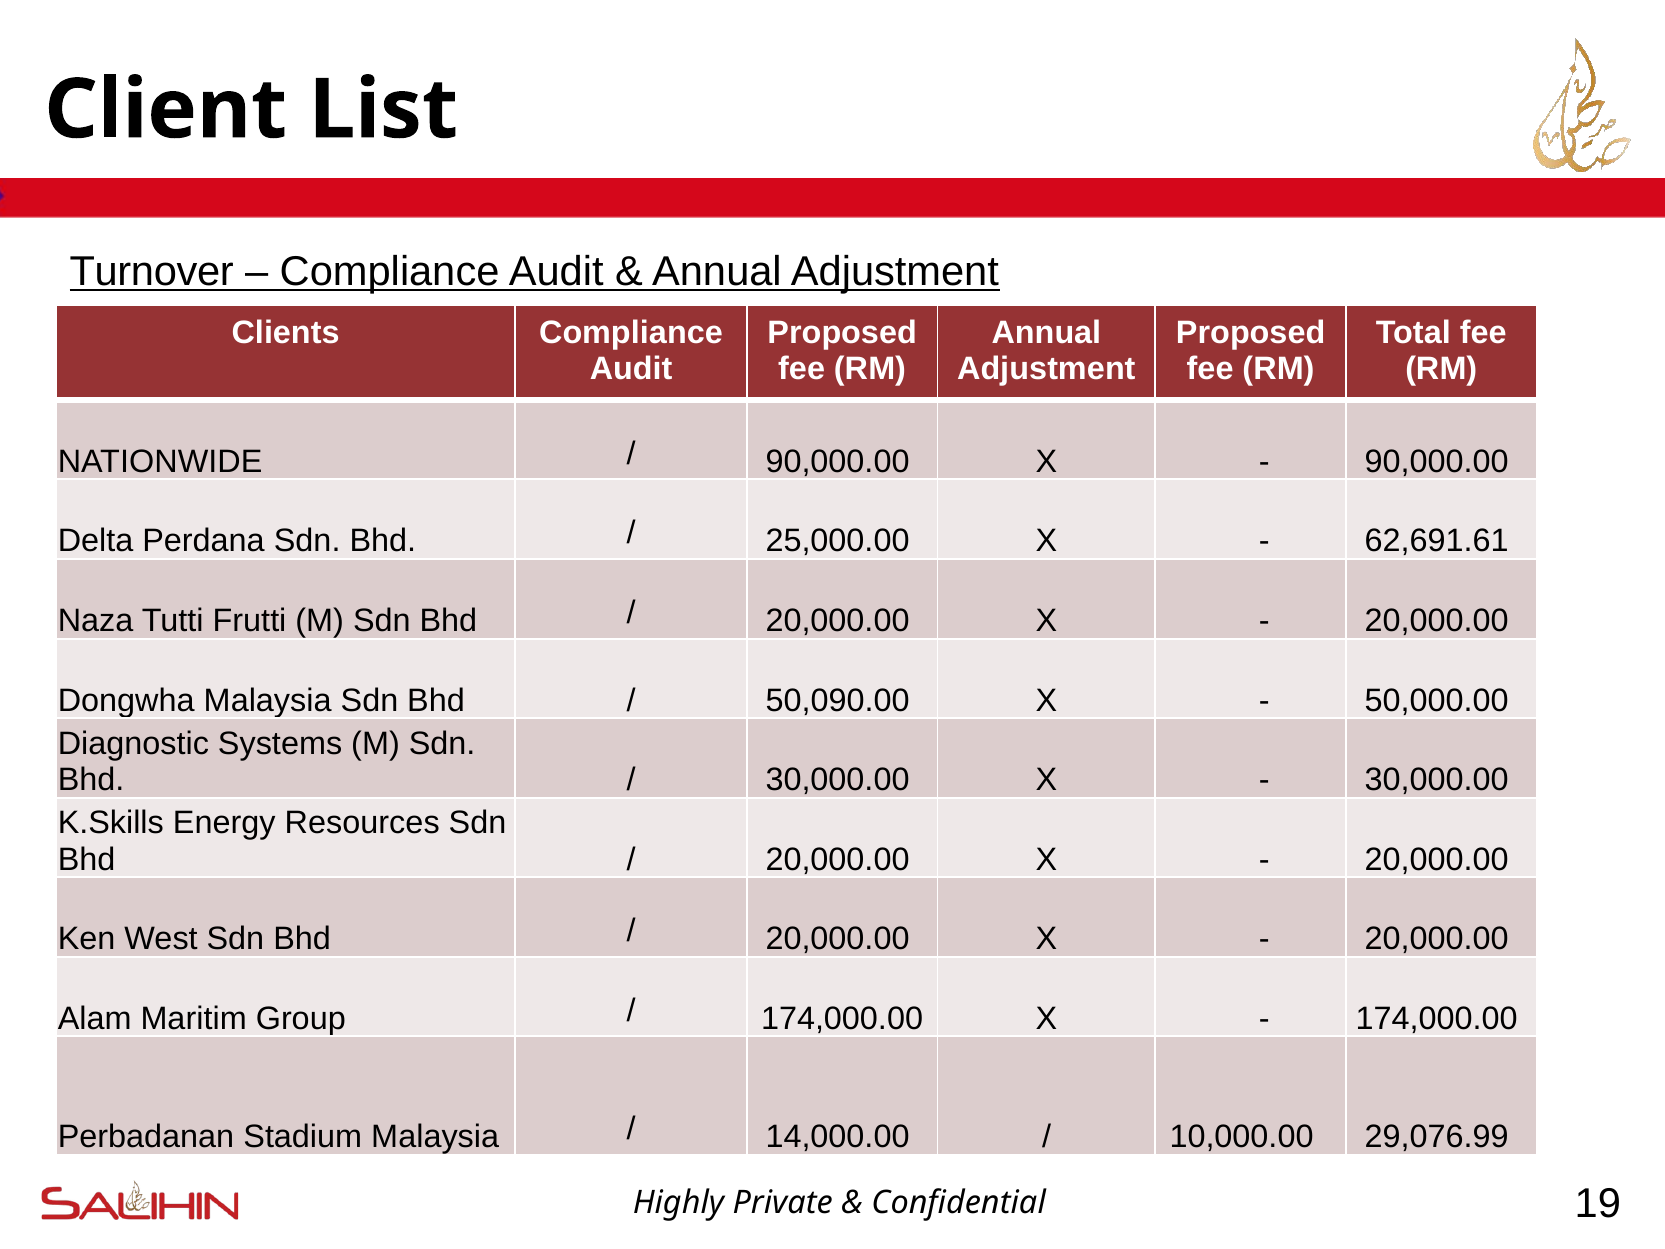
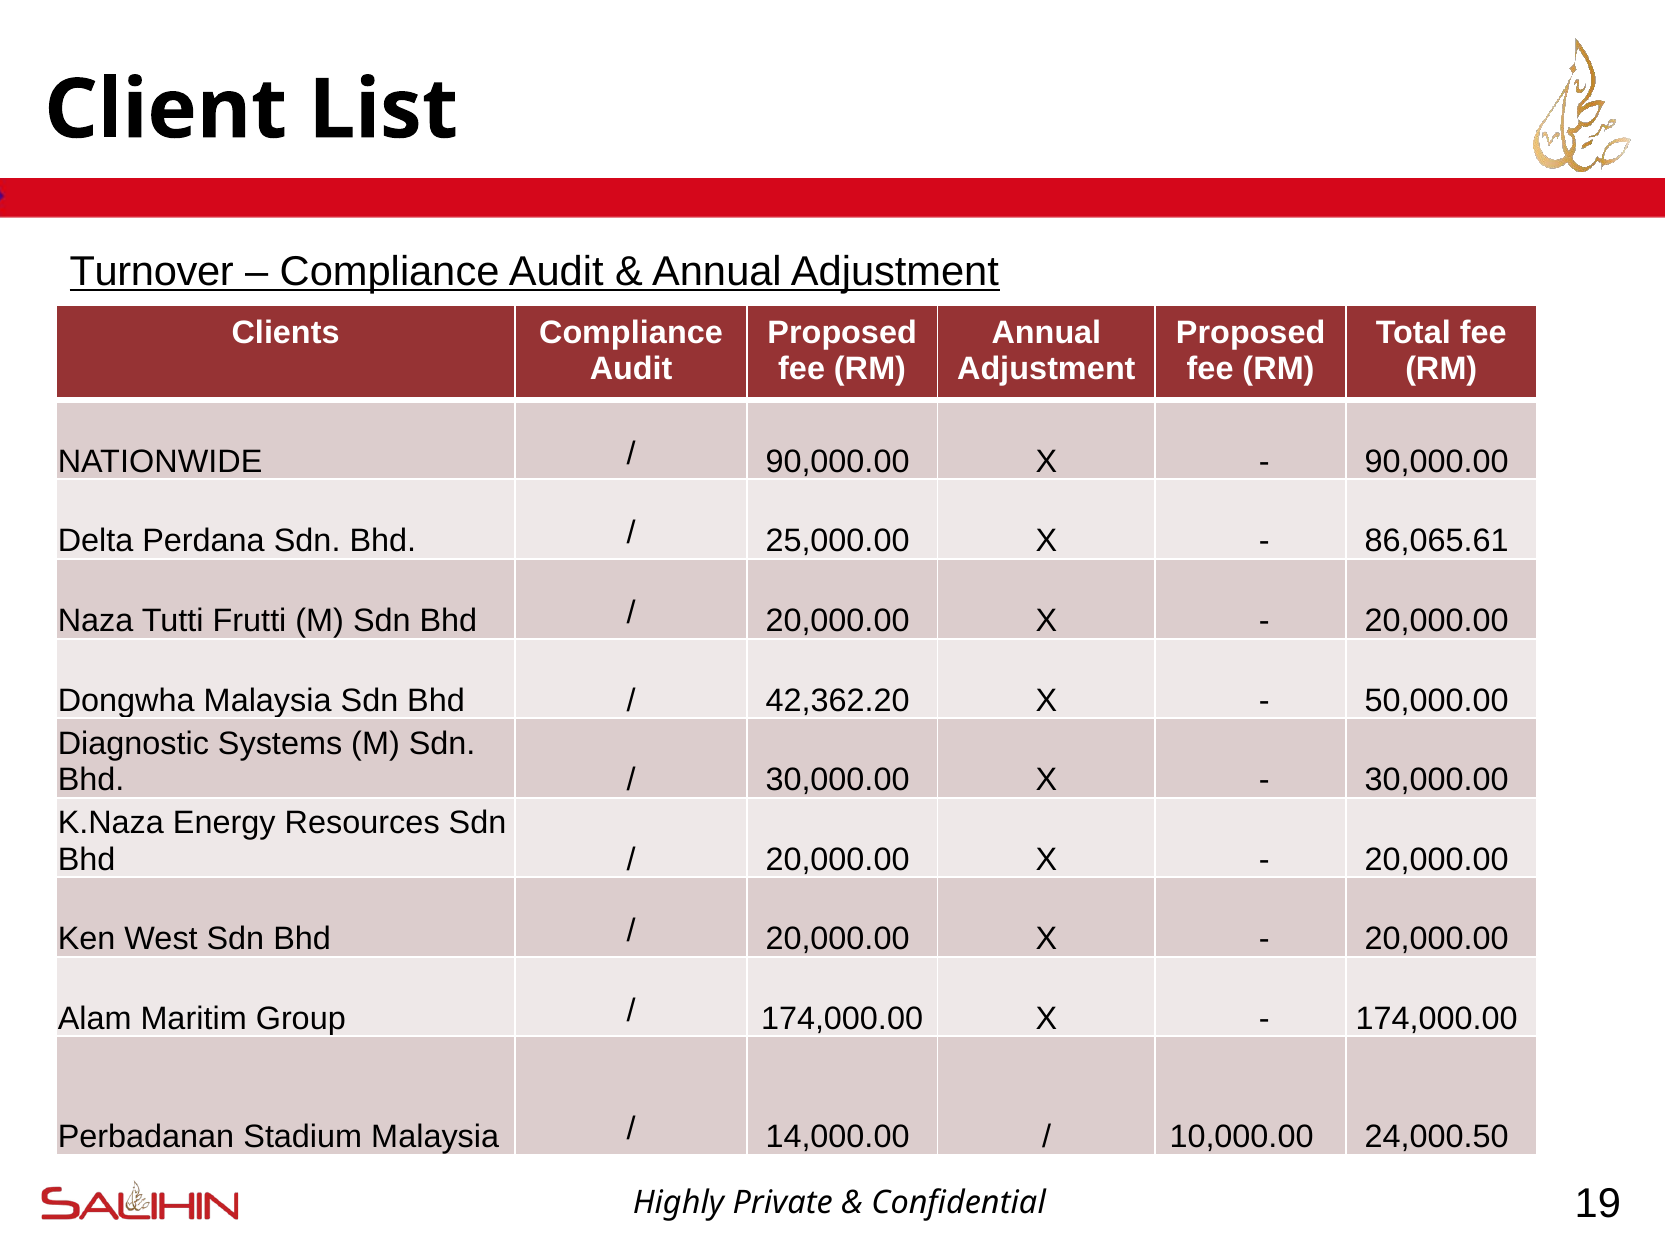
62,691.61: 62,691.61 -> 86,065.61
50,090.00: 50,090.00 -> 42,362.20
K.Skills: K.Skills -> K.Naza
29,076.99: 29,076.99 -> 24,000.50
